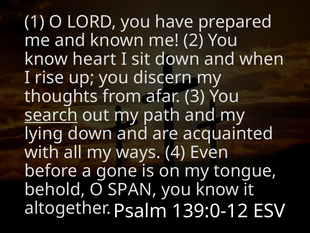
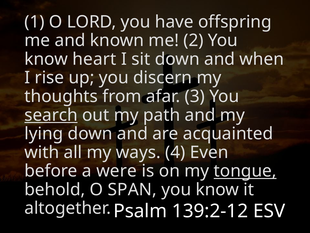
prepared: prepared -> offspring
gone: gone -> were
tongue underline: none -> present
139:0-12: 139:0-12 -> 139:2-12
